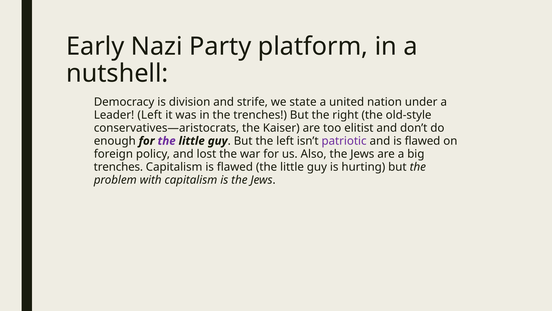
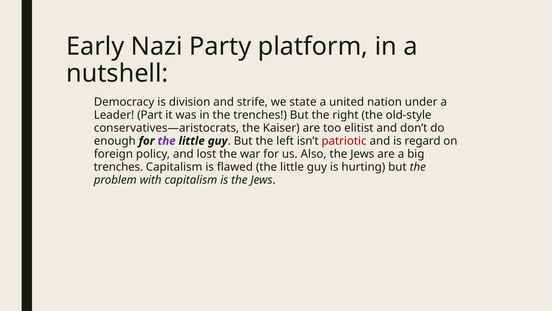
Leader Left: Left -> Part
patriotic colour: purple -> red
and is flawed: flawed -> regard
